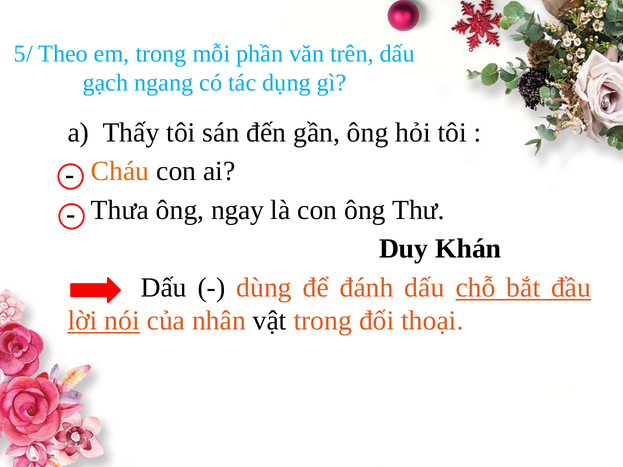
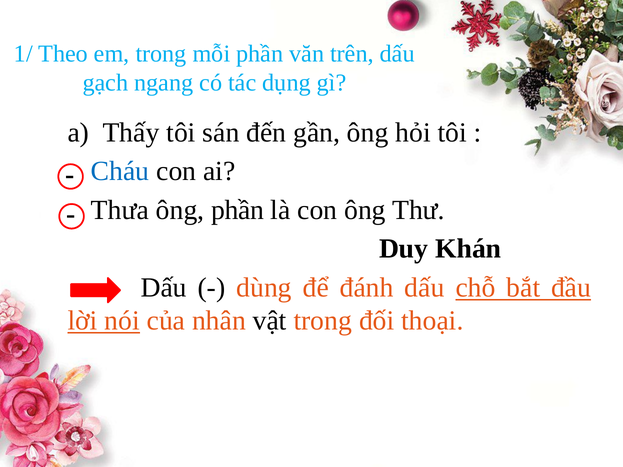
5/: 5/ -> 1/
Cháu colour: orange -> blue
ông ngay: ngay -> phần
